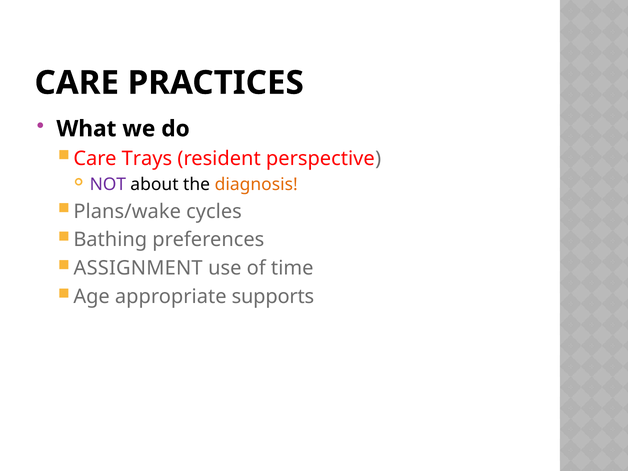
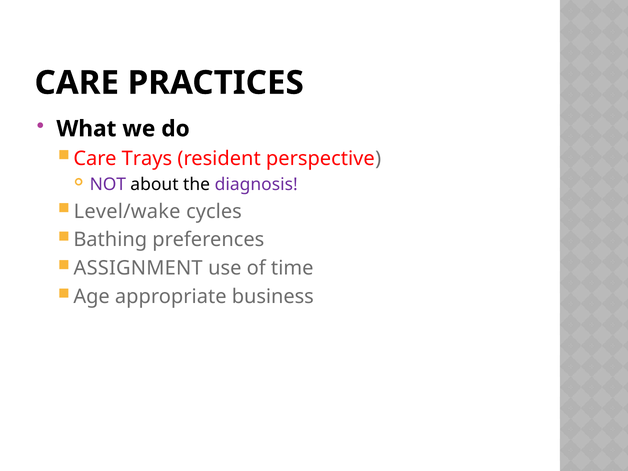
diagnosis colour: orange -> purple
Plans/wake: Plans/wake -> Level/wake
supports: supports -> business
